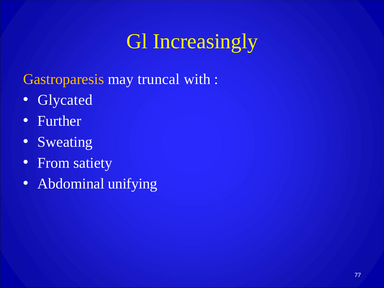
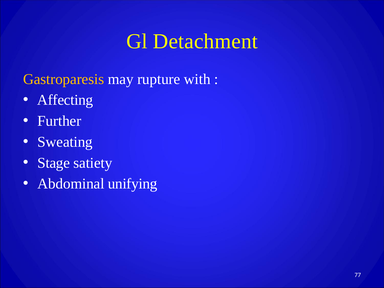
Increasingly: Increasingly -> Detachment
truncal: truncal -> rupture
Glycated: Glycated -> Affecting
From: From -> Stage
